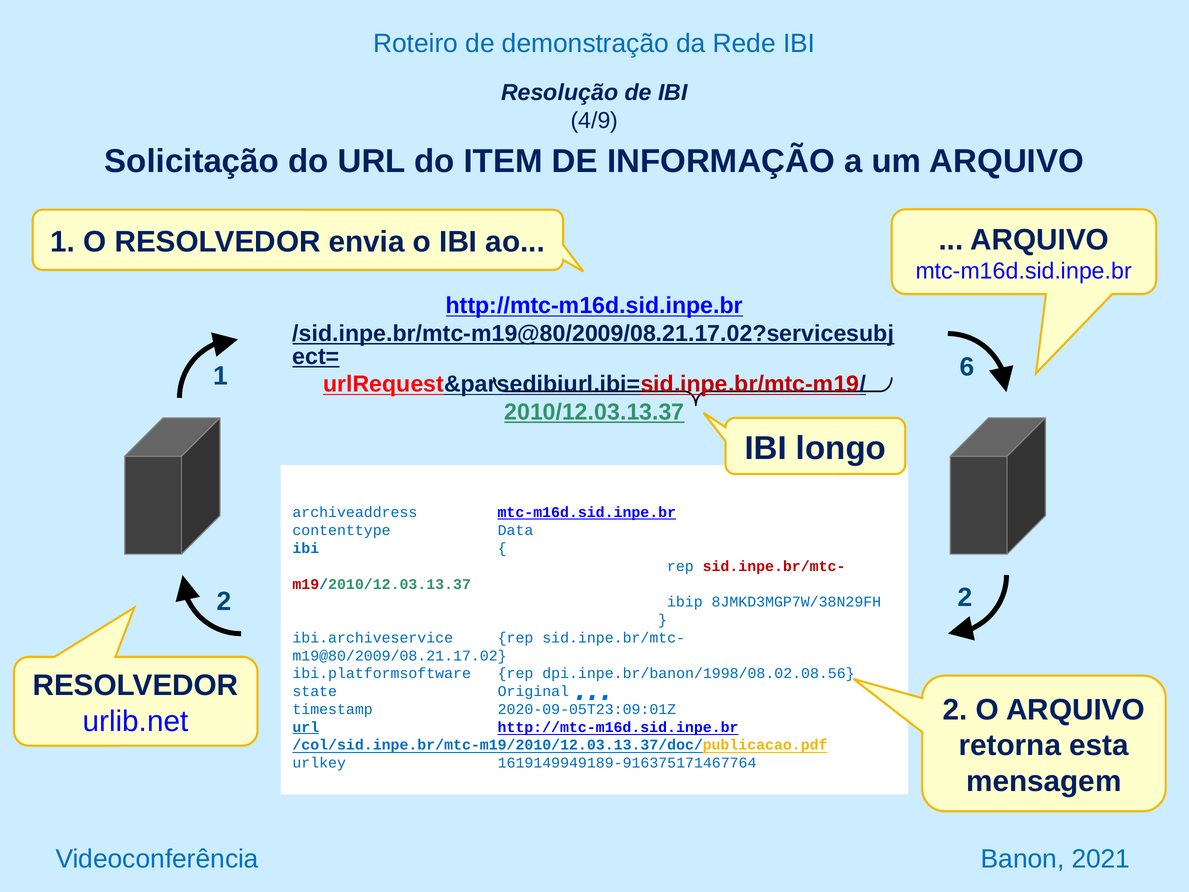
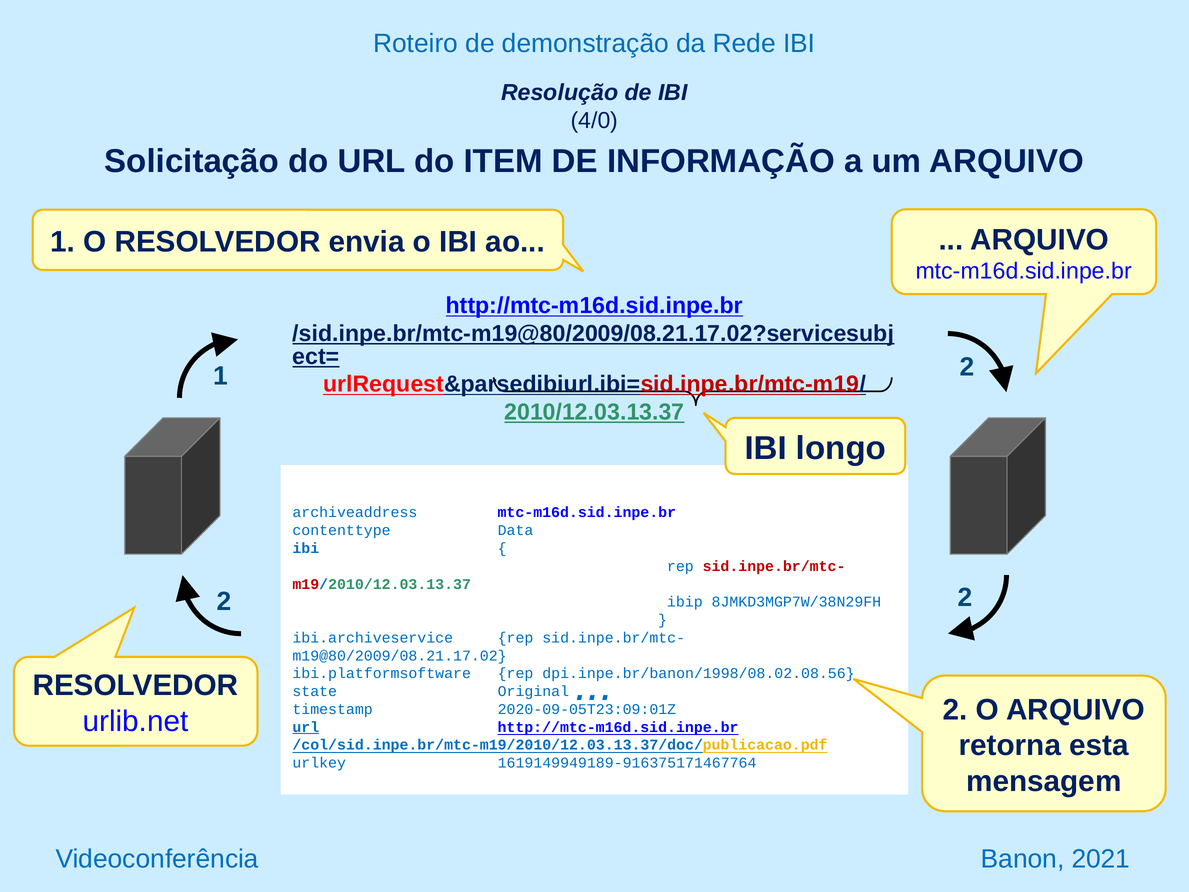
4/9: 4/9 -> 4/0
1 6: 6 -> 2
mtc-m16d.sid.inpe.br at (587, 512) underline: present -> none
